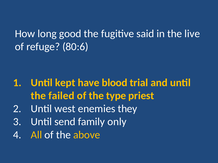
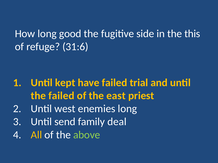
said: said -> side
live: live -> this
80:6: 80:6 -> 31:6
have blood: blood -> failed
type: type -> east
enemies they: they -> long
only: only -> deal
above colour: yellow -> light green
